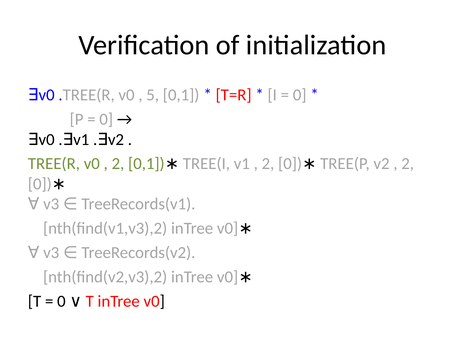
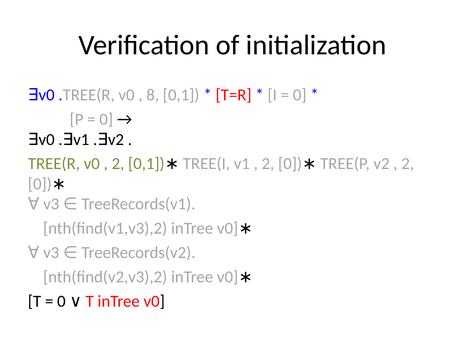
5: 5 -> 8
